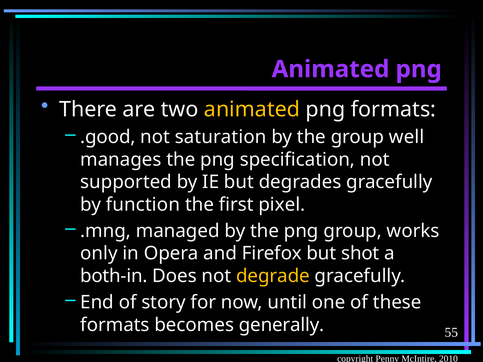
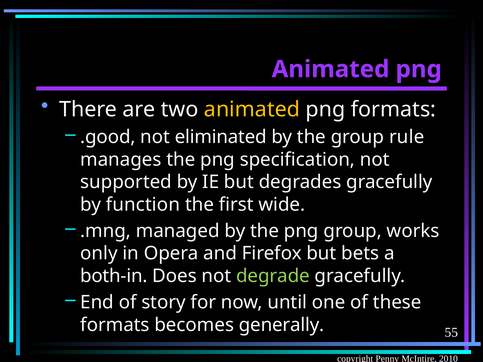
saturation: saturation -> eliminated
well: well -> rule
pixel: pixel -> wide
shot: shot -> bets
degrade colour: yellow -> light green
